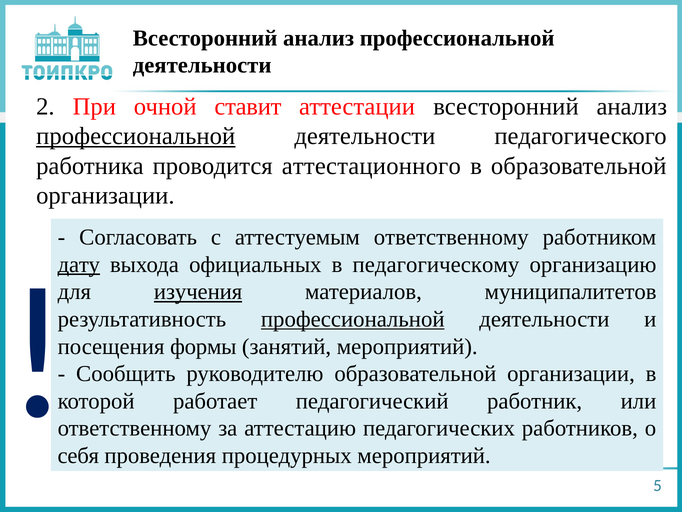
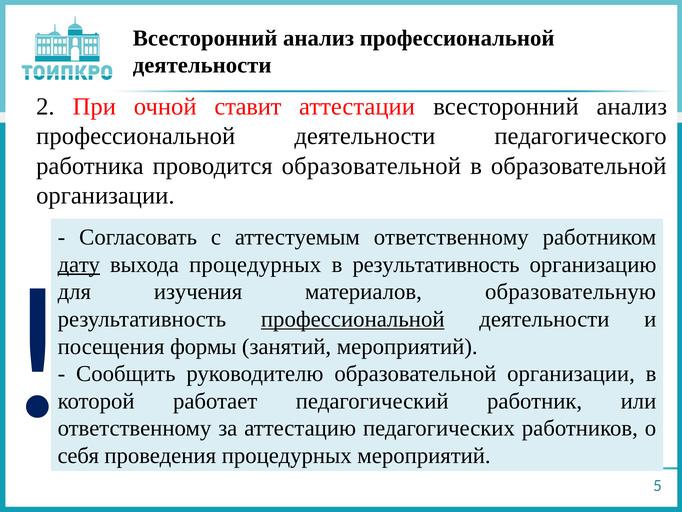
профессиональной at (136, 136) underline: present -> none
проводится аттестационного: аттестационного -> образовательной
выхода официальных: официальных -> процедурных
в педагогическому: педагогическому -> результативность
изучения underline: present -> none
муниципалитетов: муниципалитетов -> образовательную
